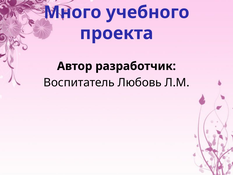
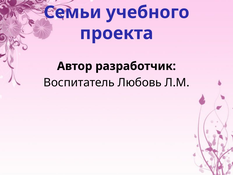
Много: Много -> Семьи
